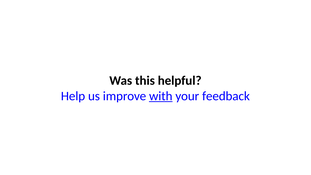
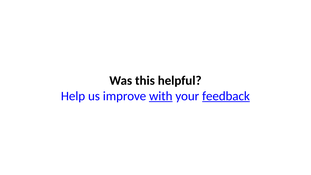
feedback underline: none -> present
